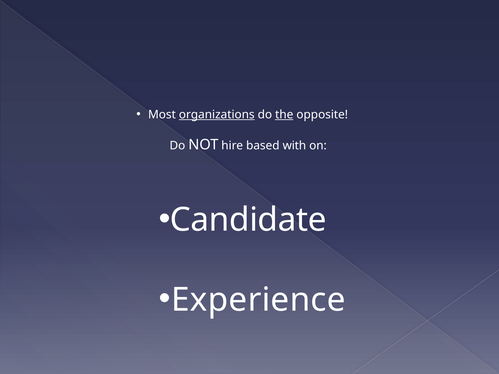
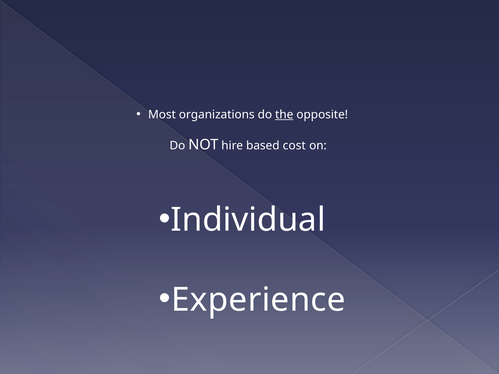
organizations underline: present -> none
with: with -> cost
Candidate: Candidate -> Individual
